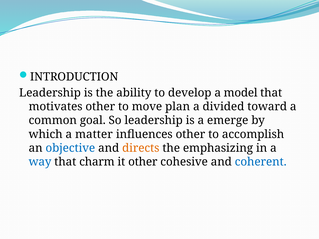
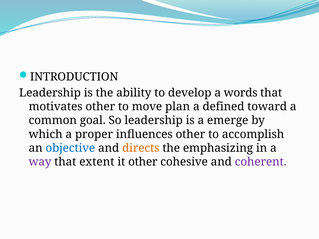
model: model -> words
divided: divided -> defined
matter: matter -> proper
way colour: blue -> purple
charm: charm -> extent
coherent colour: blue -> purple
